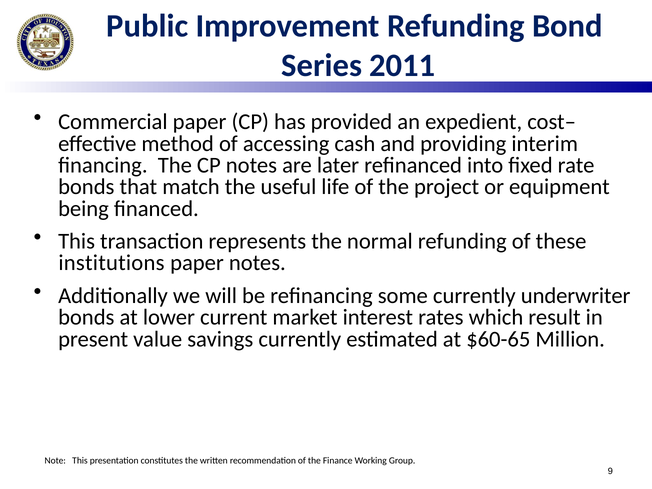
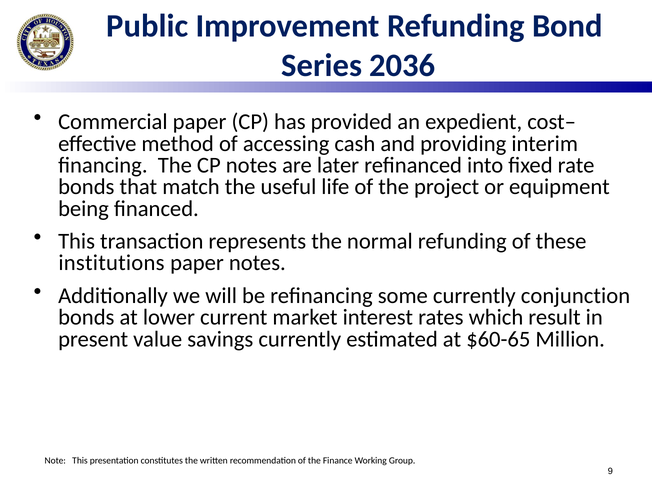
2011: 2011 -> 2036
underwriter: underwriter -> conjunction
